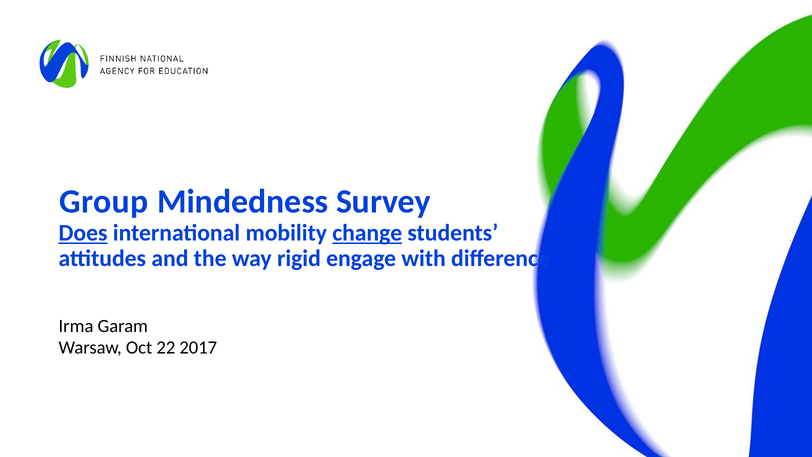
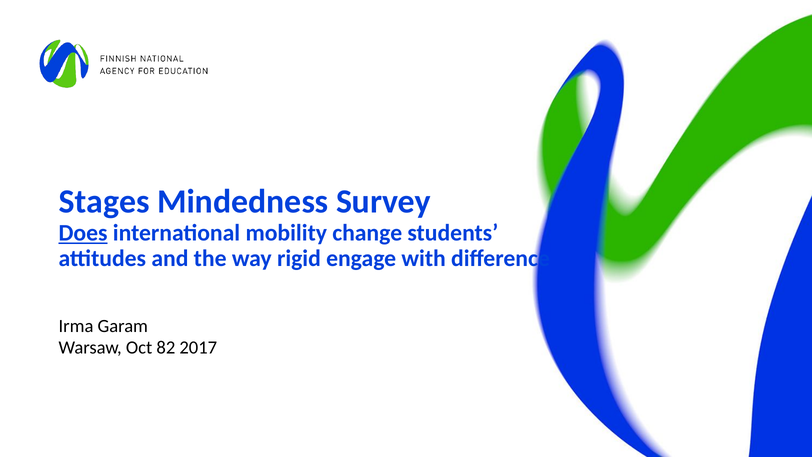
Group: Group -> Stages
change underline: present -> none
22: 22 -> 82
